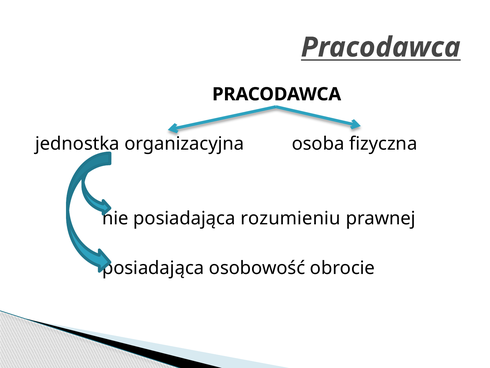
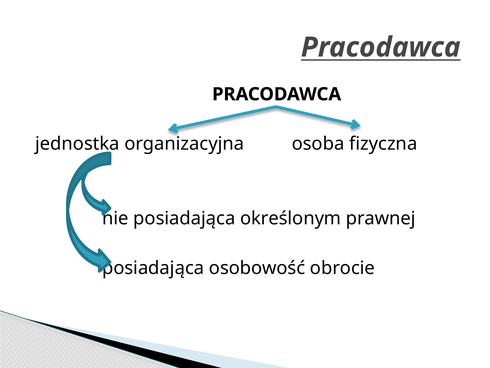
rozumieniu: rozumieniu -> określonym
